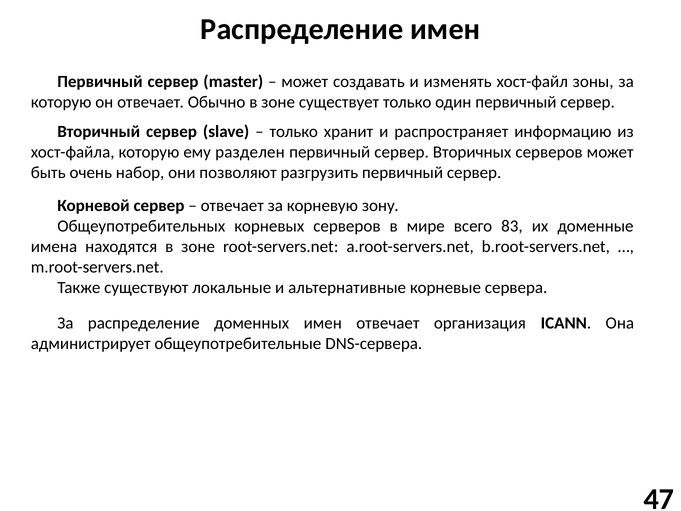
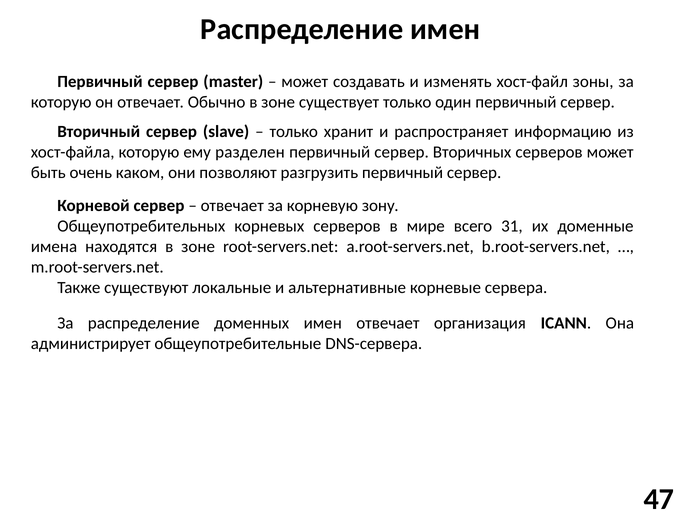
набор: набор -> каком
83: 83 -> 31
